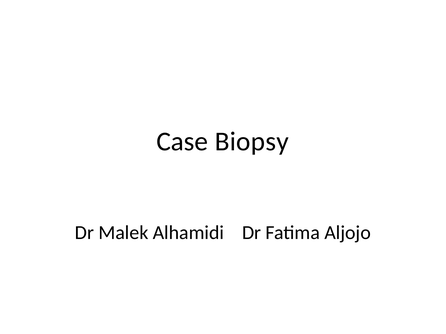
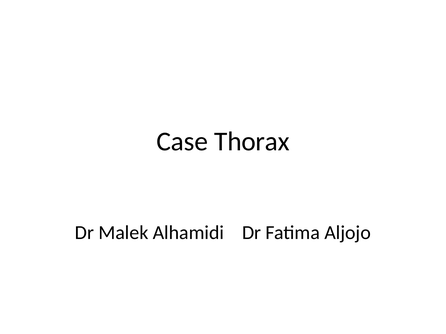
Biopsy: Biopsy -> Thorax
